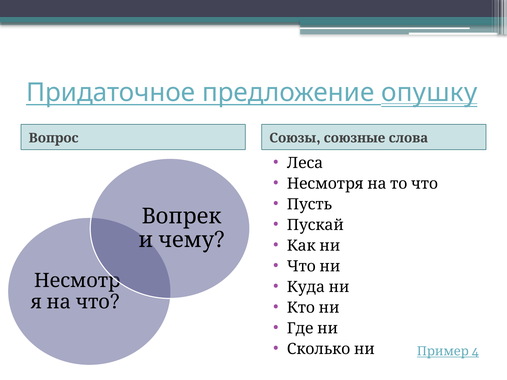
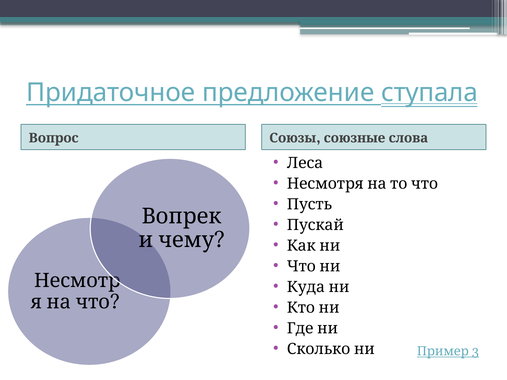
опушку: опушку -> ступала
4: 4 -> 3
